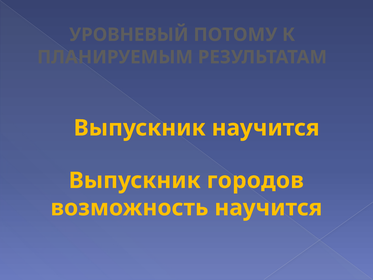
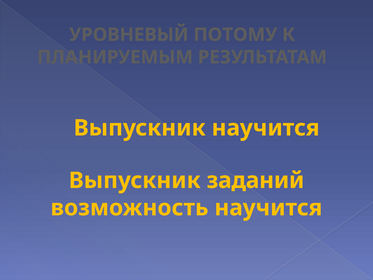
городов: городов -> заданий
